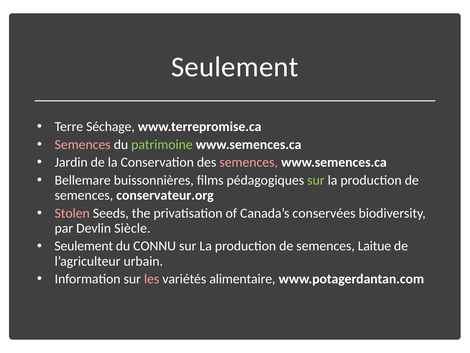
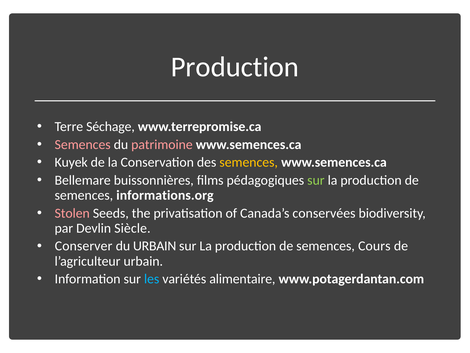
Seulement at (235, 67): Seulement -> Production
patrimoine colour: light green -> pink
Jardin: Jardin -> Kuyek
semences at (249, 162) colour: pink -> yellow
conservateur.org: conservateur.org -> informations.org
Seulement at (84, 246): Seulement -> Conserver
du CONNU: CONNU -> URBAIN
Laitue: Laitue -> Cours
les colour: pink -> light blue
